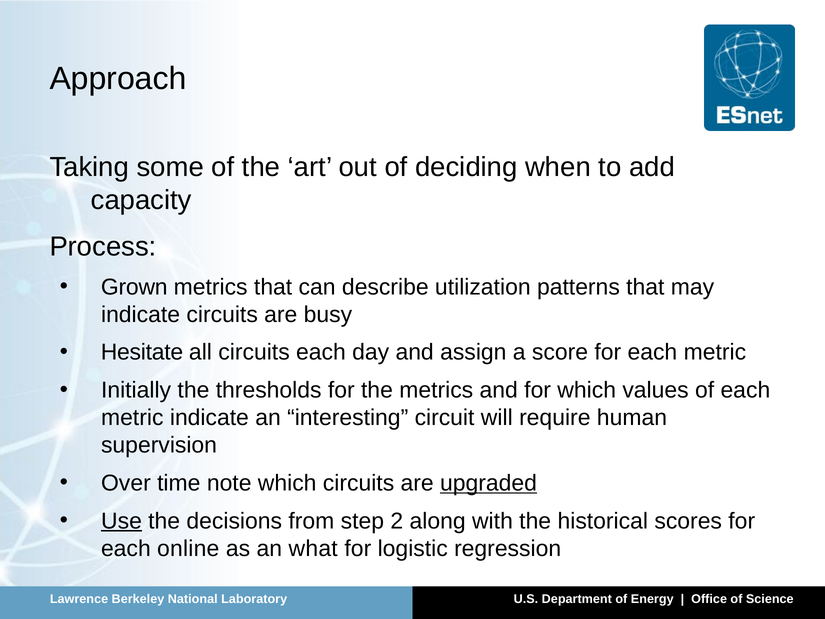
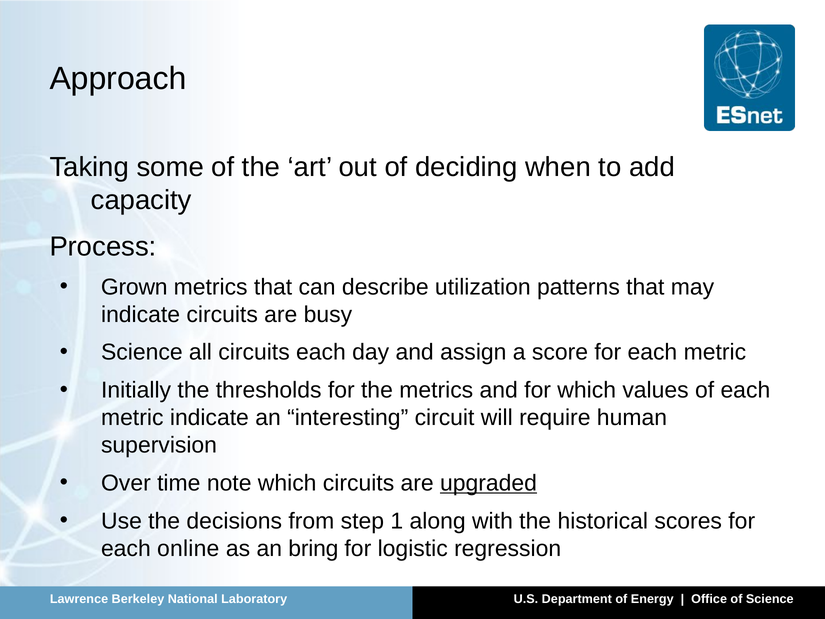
Hesitate at (142, 352): Hesitate -> Science
Use underline: present -> none
2: 2 -> 1
what: what -> bring
